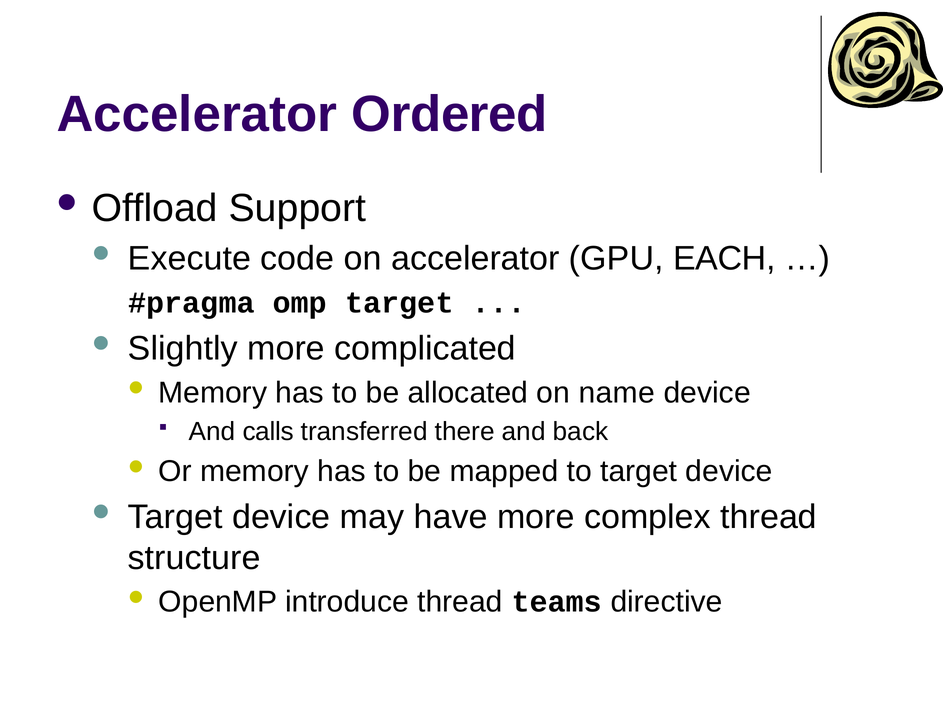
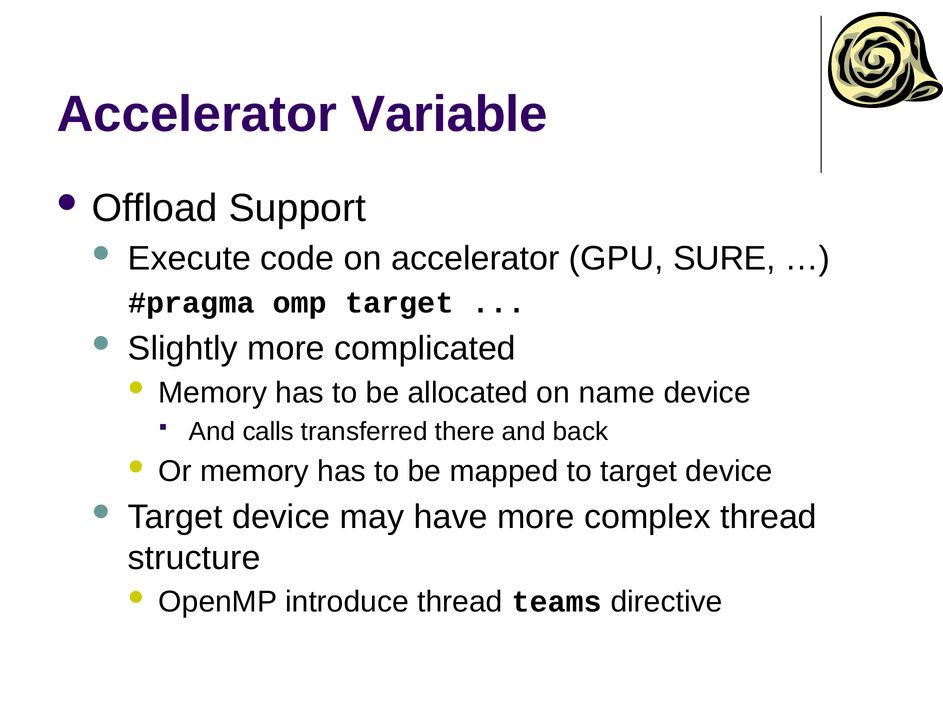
Ordered: Ordered -> Variable
EACH: EACH -> SURE
